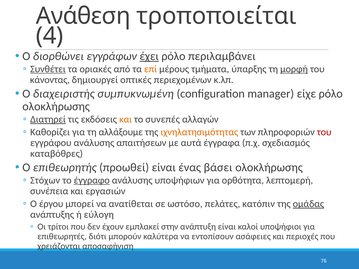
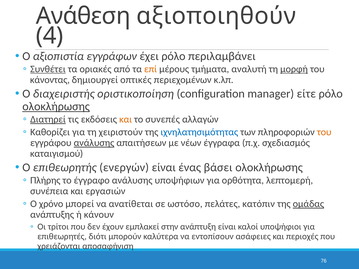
τροποποιείται: τροποποιείται -> αξιοποιηθούν
διορθώνει: διορθώνει -> αξιοπιστία
έχει underline: present -> none
ύπαρξης: ύπαρξης -> αναλυτή
συμπυκνωμένη: συμπυκνωμένη -> οριστικοποίηση
είχε: είχε -> είτε
ολοκλήρωσης at (56, 107) underline: none -> present
αλλάξουμε: αλλάξουμε -> χειριστούν
ιχνηλατησιμότητας colour: orange -> blue
του at (324, 132) colour: red -> orange
ανάλυσης at (94, 143) underline: none -> present
αυτά: αυτά -> νέων
καταβόθρες: καταβόθρες -> καταιγισμού
προωθεί: προωθεί -> ενεργών
Στόχων: Στόχων -> Πλήρης
έγγραφο underline: present -> none
έργου: έργου -> χρόνο
εύλογη: εύλογη -> κάνουν
